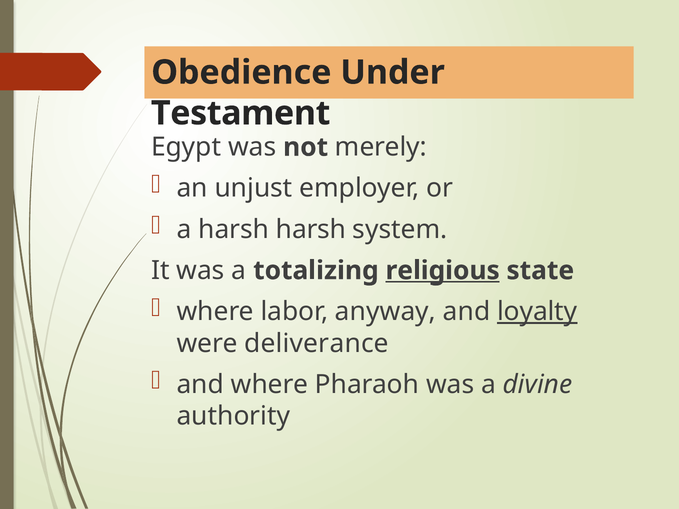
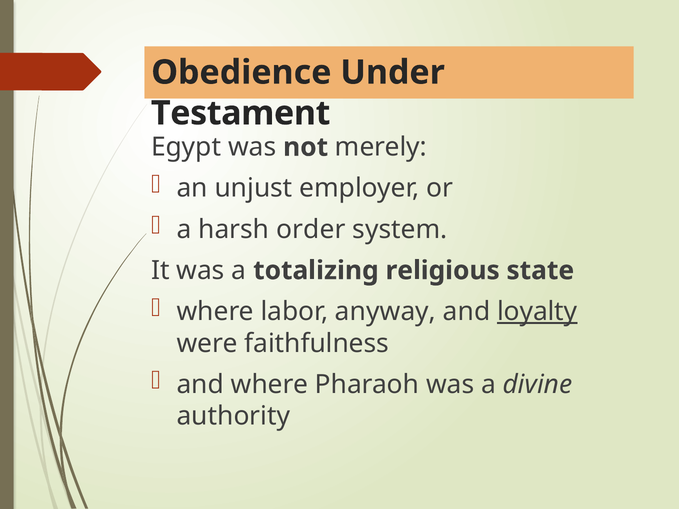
harsh harsh: harsh -> order
religious underline: present -> none
deliverance: deliverance -> faithfulness
